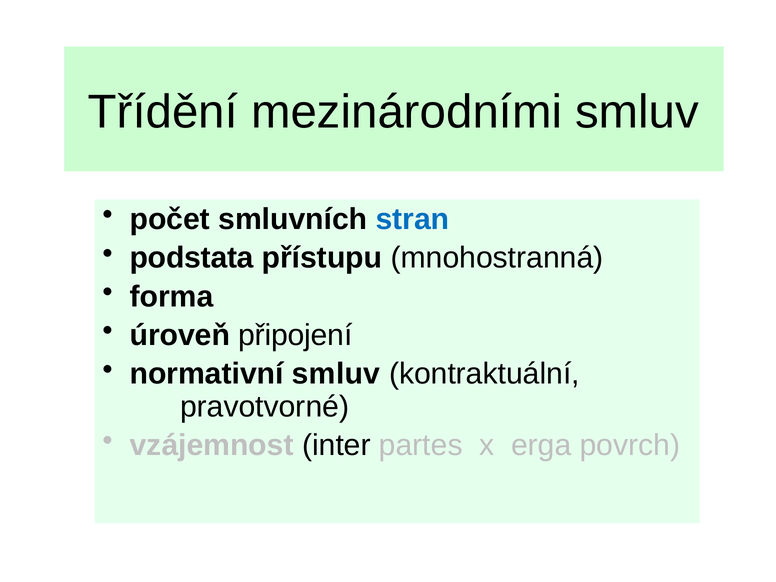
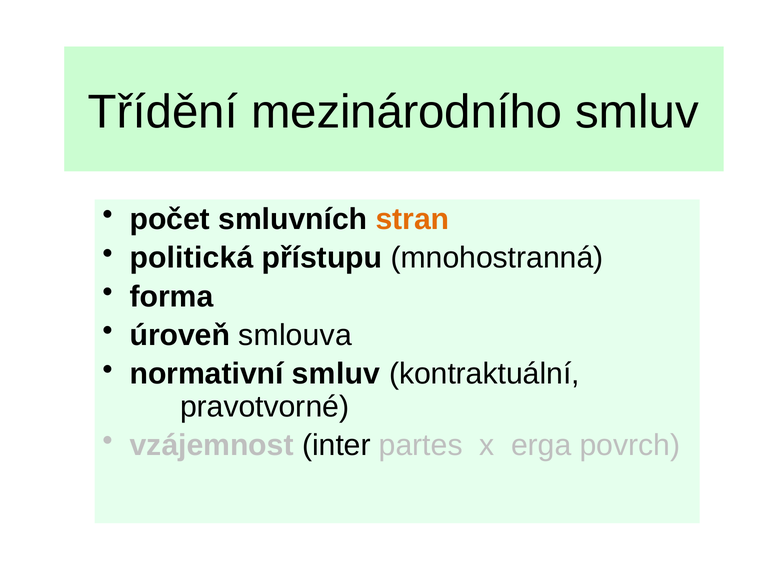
mezinárodními: mezinárodními -> mezinárodního
stran colour: blue -> orange
podstata: podstata -> politická
připojení: připojení -> smlouva
